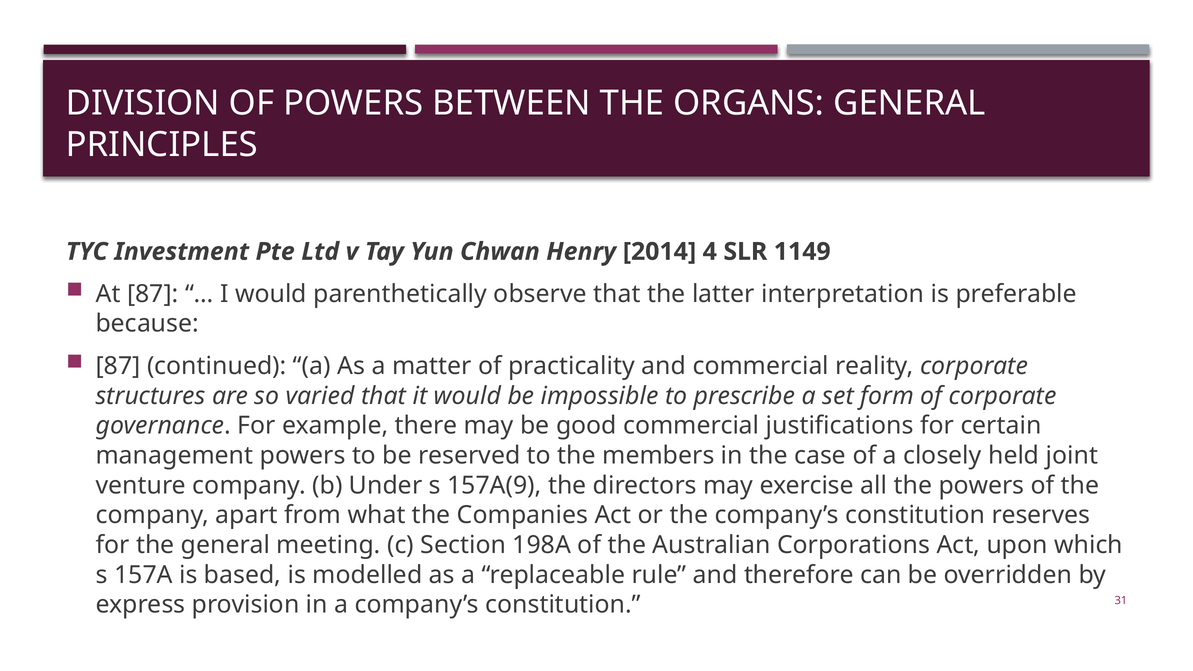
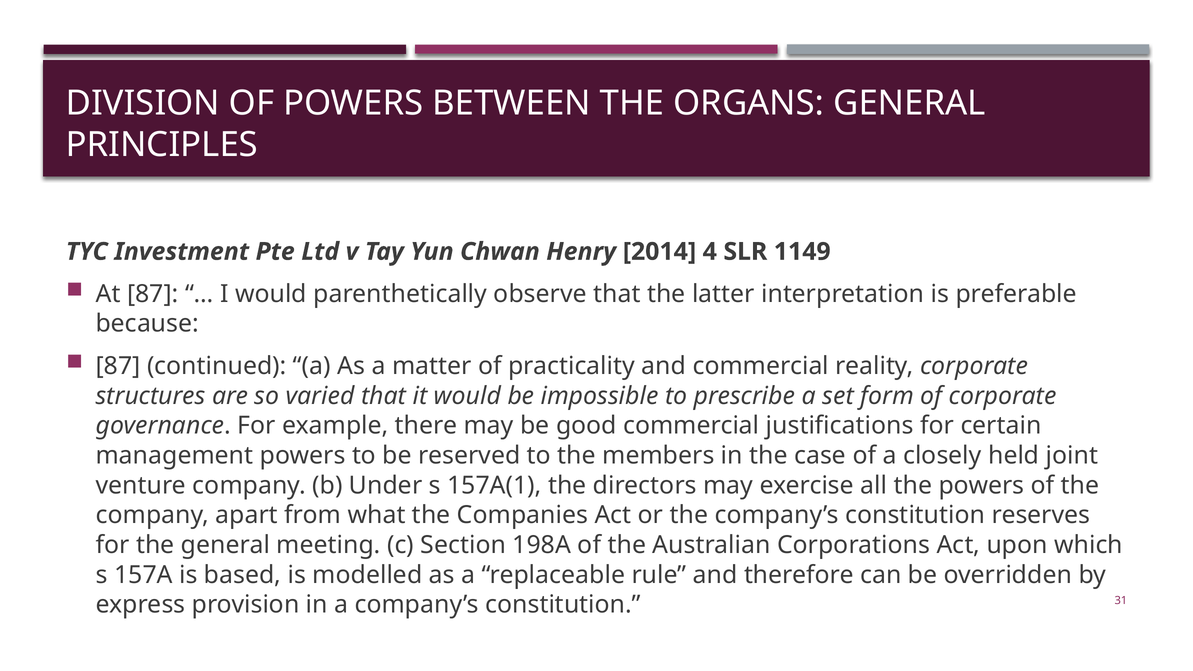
157A(9: 157A(9 -> 157A(1
